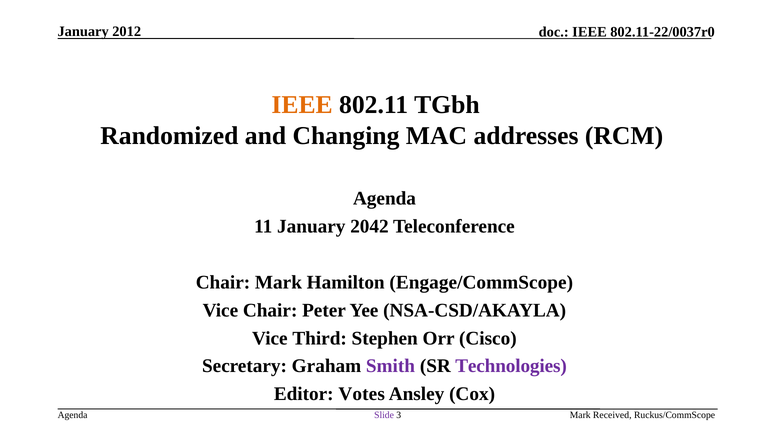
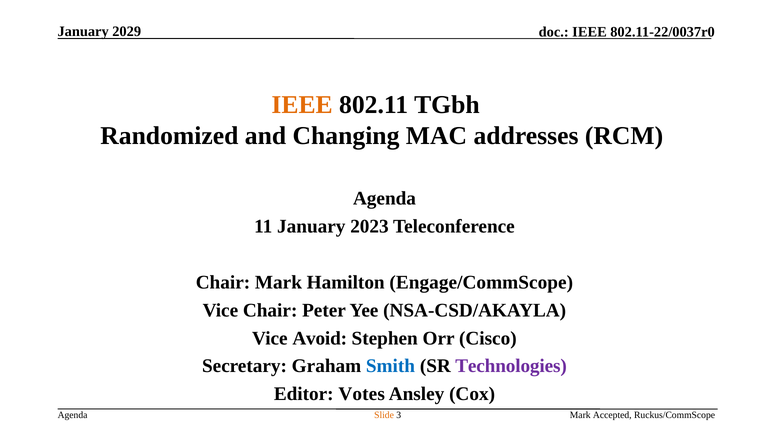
2012: 2012 -> 2029
2042: 2042 -> 2023
Third: Third -> Avoid
Smith colour: purple -> blue
Received: Received -> Accepted
Slide colour: purple -> orange
